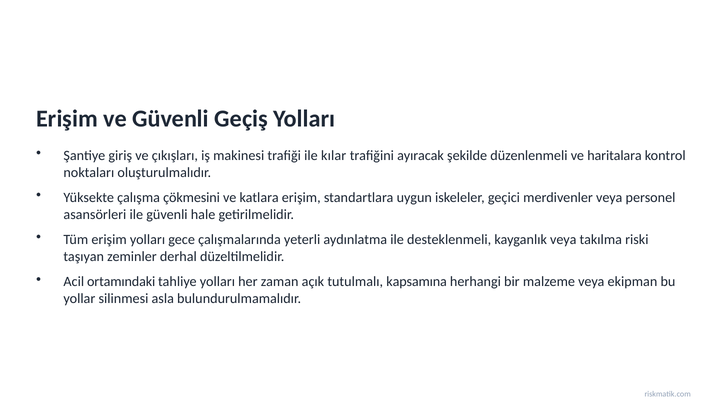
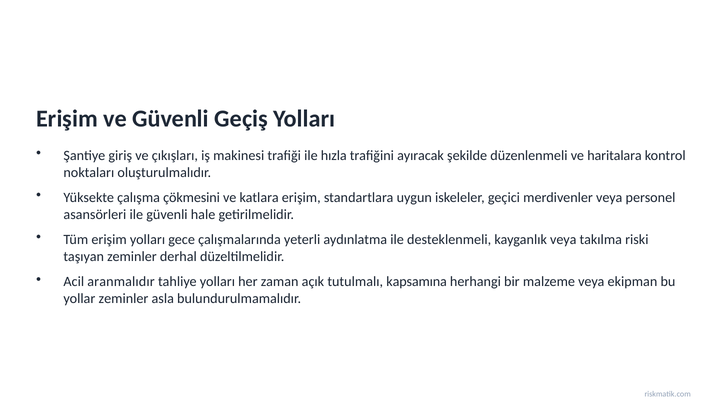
kılar: kılar -> hızla
ortamındaki: ortamındaki -> aranmalıdır
yollar silinmesi: silinmesi -> zeminler
